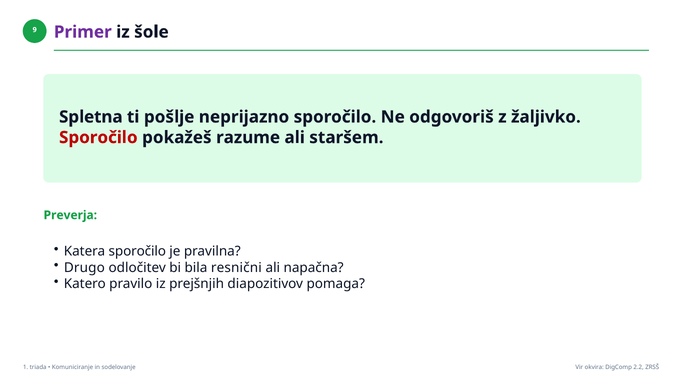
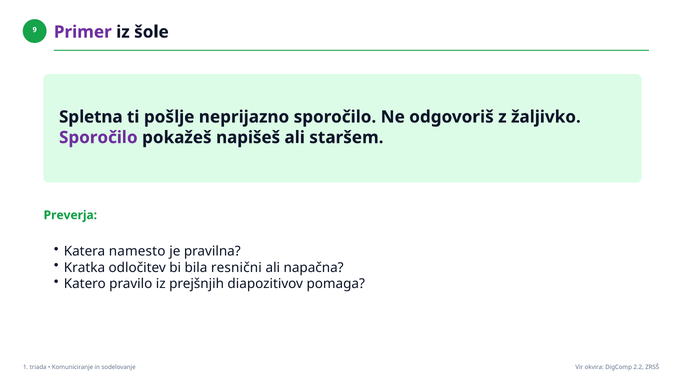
Sporočilo at (98, 137) colour: red -> purple
razume: razume -> napišeš
Katera sporočilo: sporočilo -> namesto
Drugo: Drugo -> Kratka
